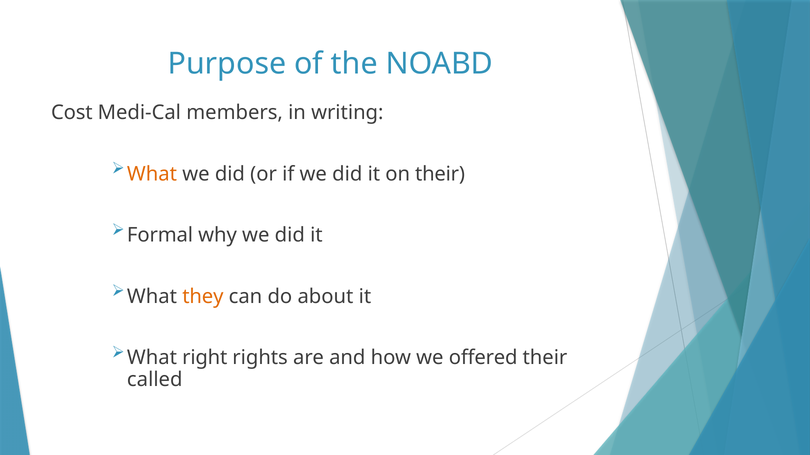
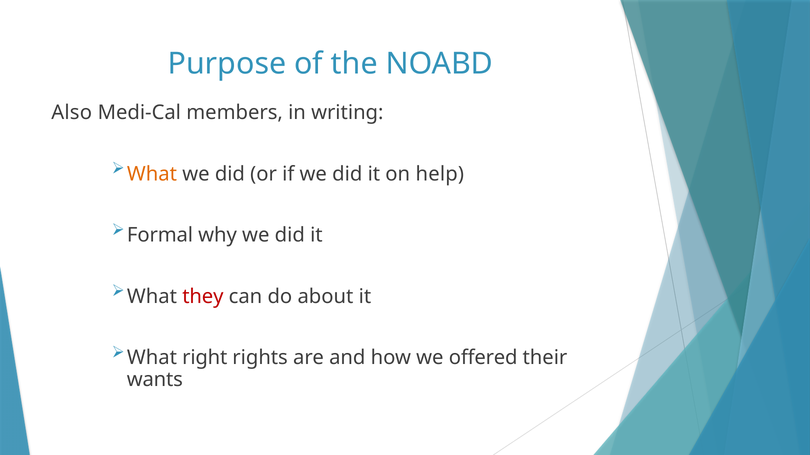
Cost: Cost -> Also
on their: their -> help
they colour: orange -> red
called: called -> wants
